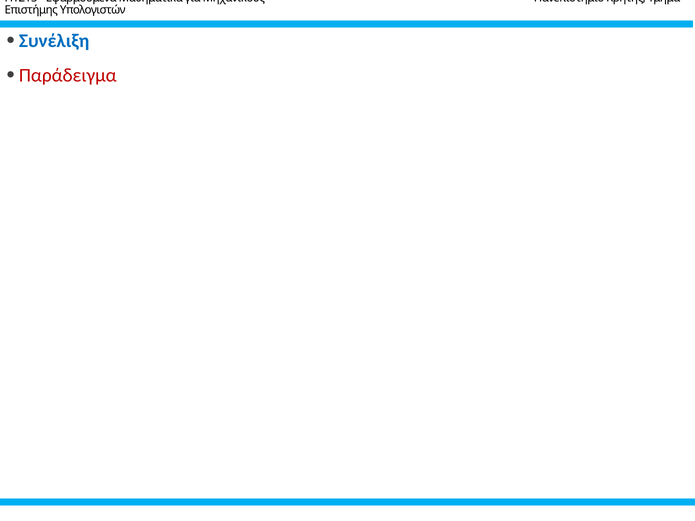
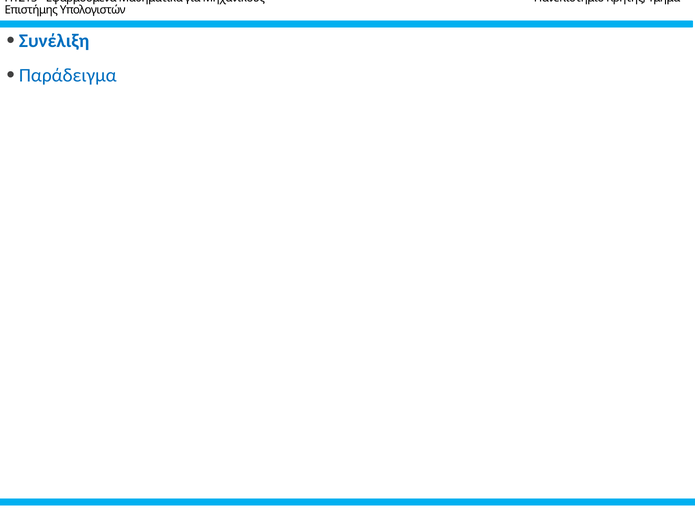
Παράδειγμα colour: red -> blue
